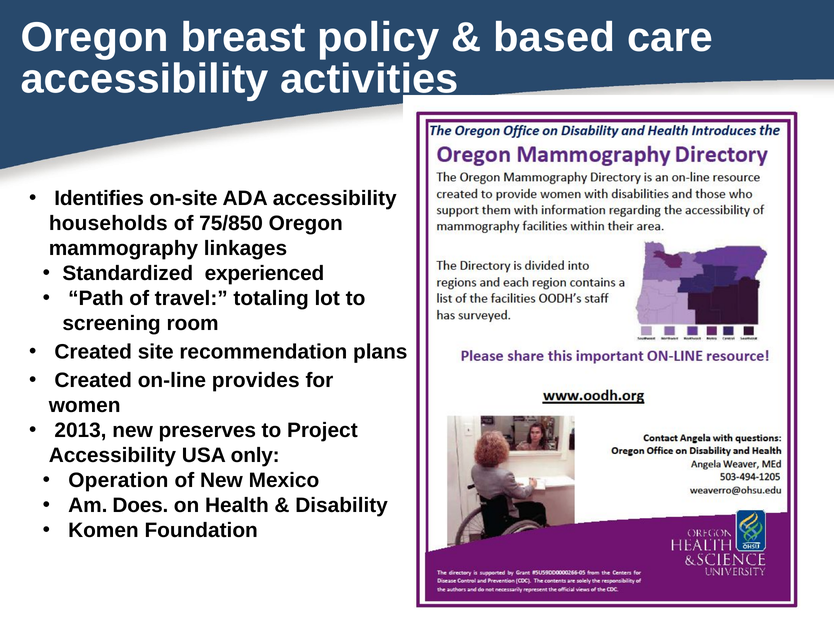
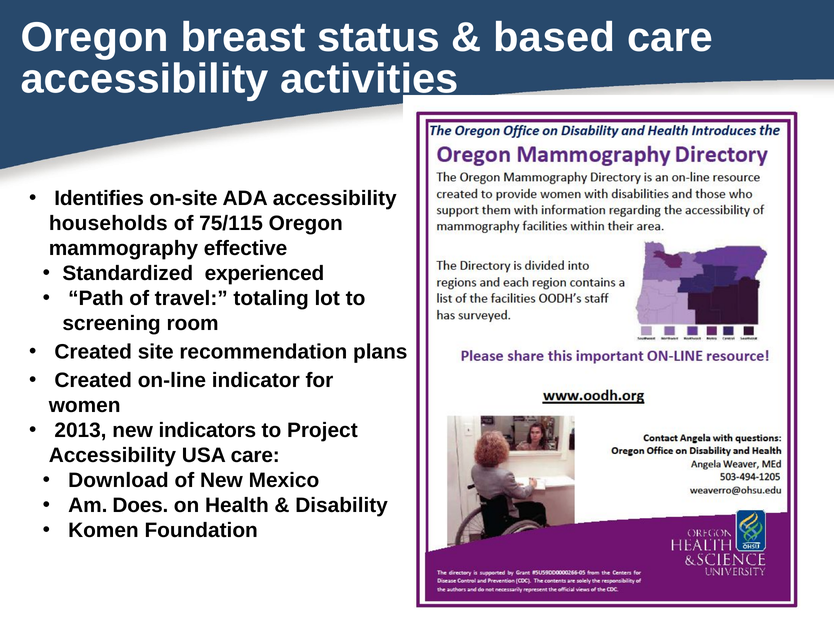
policy: policy -> status
75/850: 75/850 -> 75/115
linkages: linkages -> effective
provides: provides -> indicator
preserves: preserves -> indicators
USA only: only -> care
Operation: Operation -> Download
